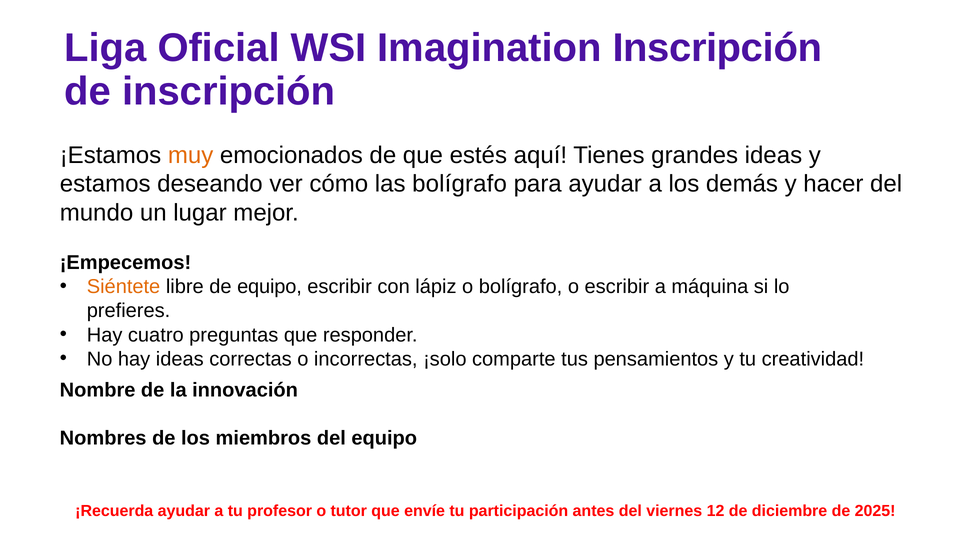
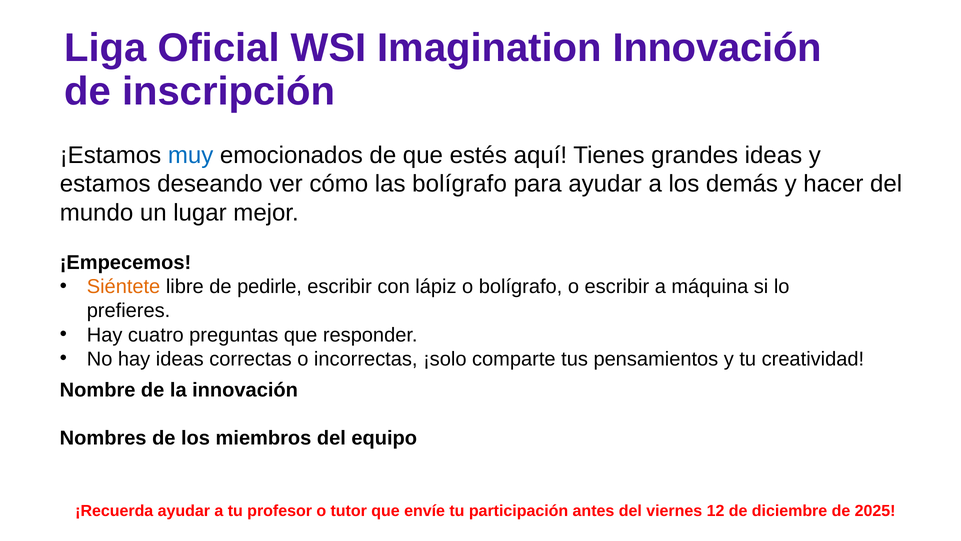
Imagination Inscripción: Inscripción -> Innovación
muy colour: orange -> blue
de equipo: equipo -> pedirle
